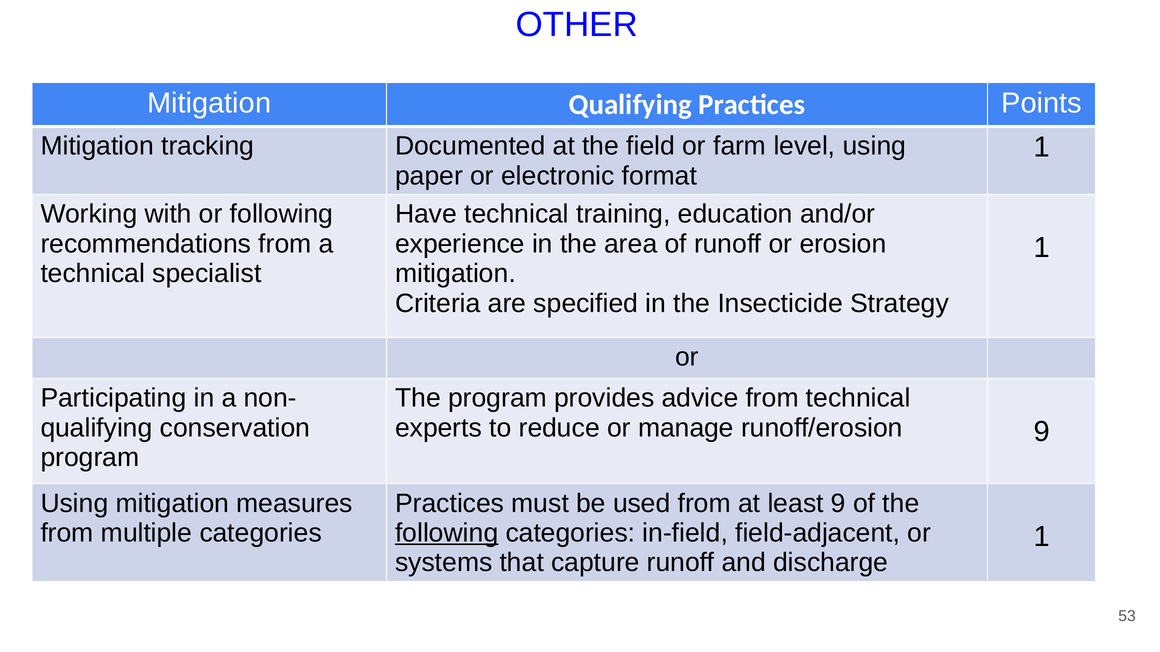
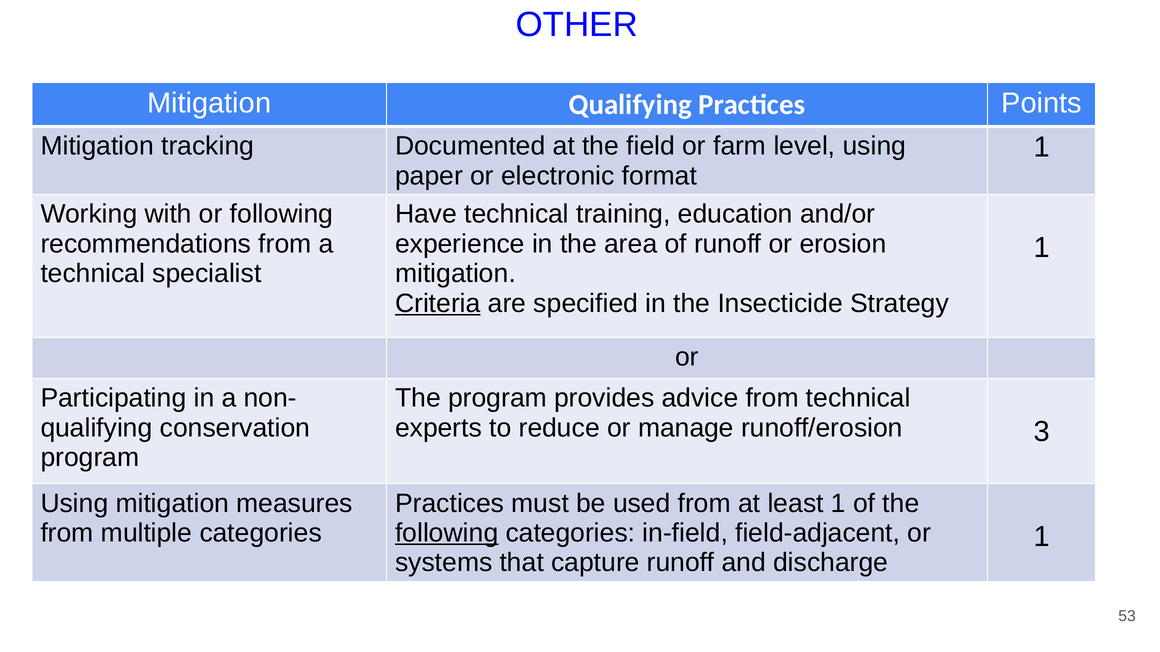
Criteria underline: none -> present
runoff/erosion 9: 9 -> 3
least 9: 9 -> 1
